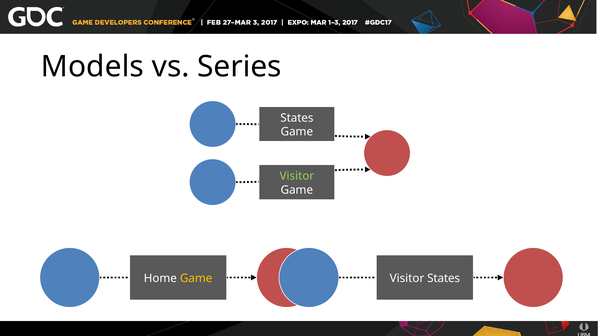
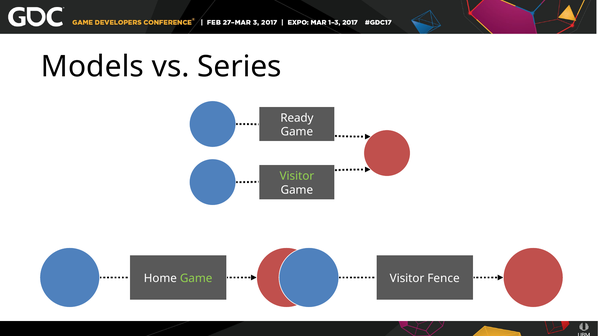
States at (297, 118): States -> Ready
Game at (196, 279) colour: yellow -> light green
Visitor States: States -> Fence
